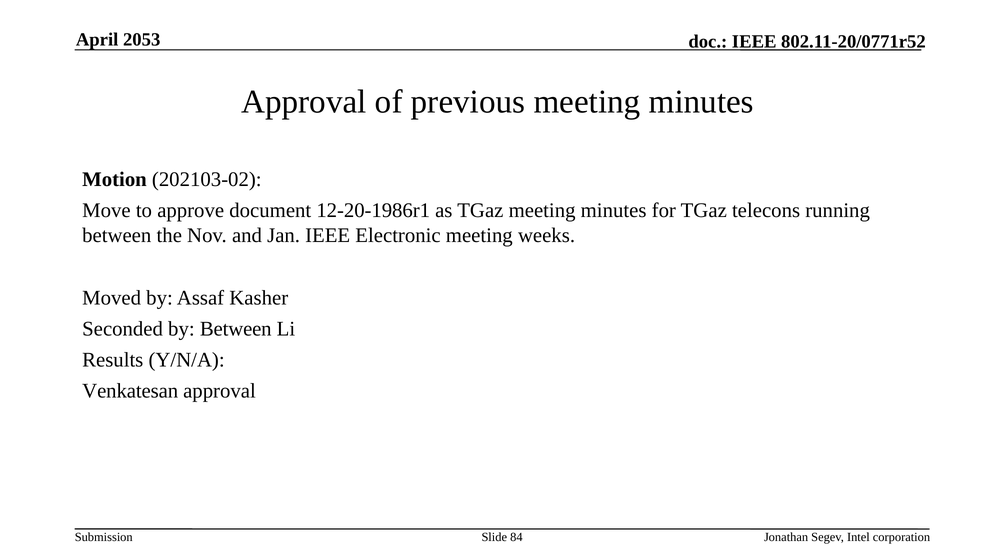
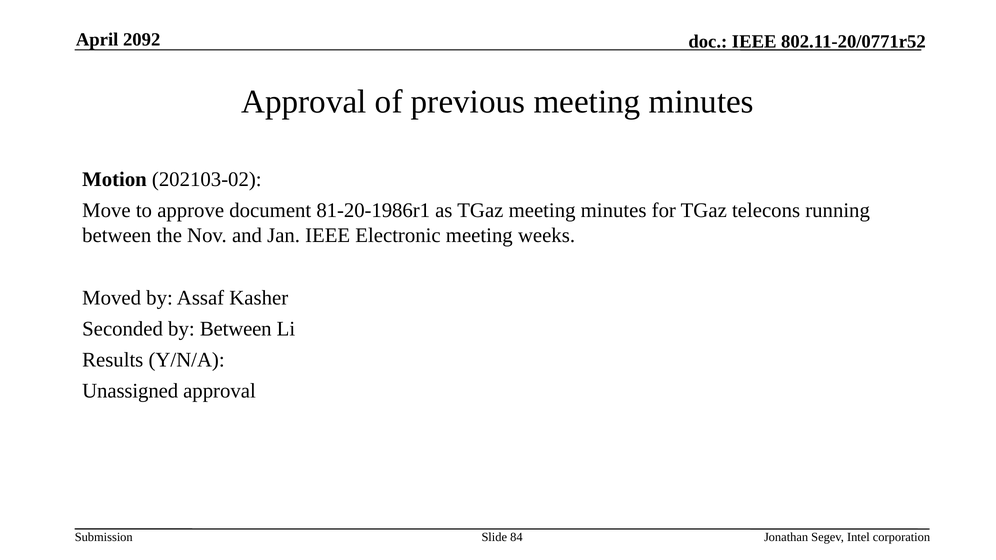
2053: 2053 -> 2092
12-20-1986r1: 12-20-1986r1 -> 81-20-1986r1
Venkatesan: Venkatesan -> Unassigned
